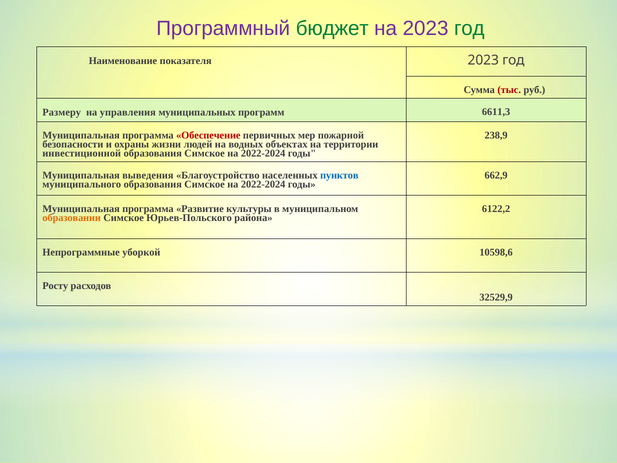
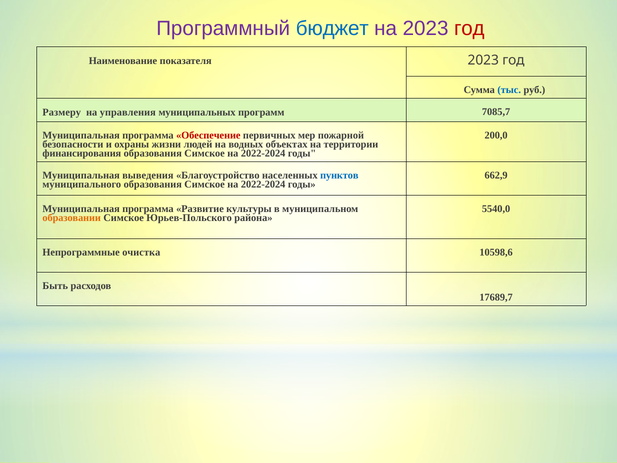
бюджет colour: green -> blue
год at (469, 29) colour: green -> red
тыс colour: red -> blue
6611,3: 6611,3 -> 7085,7
238,9: 238,9 -> 200,0
инвестиционной: инвестиционной -> финансирования
6122,2: 6122,2 -> 5540,0
уборкой: уборкой -> очистка
Росту: Росту -> Быть
32529,9: 32529,9 -> 17689,7
